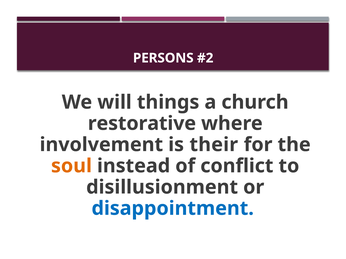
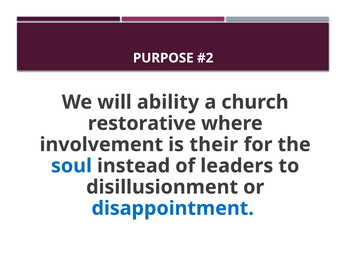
PERSONS: PERSONS -> PURPOSE
things: things -> ability
soul colour: orange -> blue
conflict: conflict -> leaders
